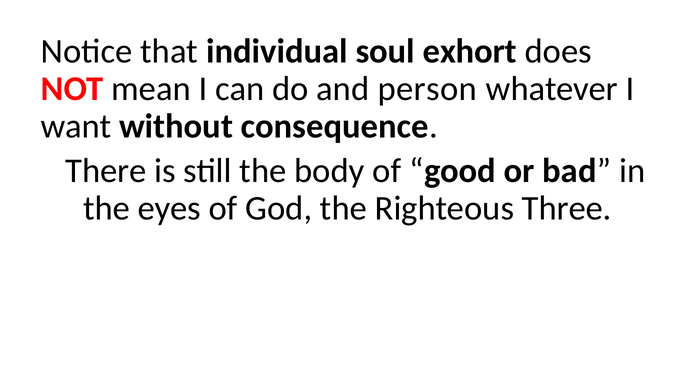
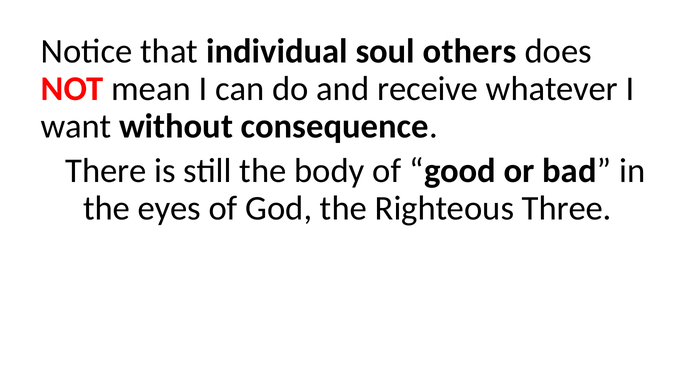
exhort: exhort -> others
person: person -> receive
